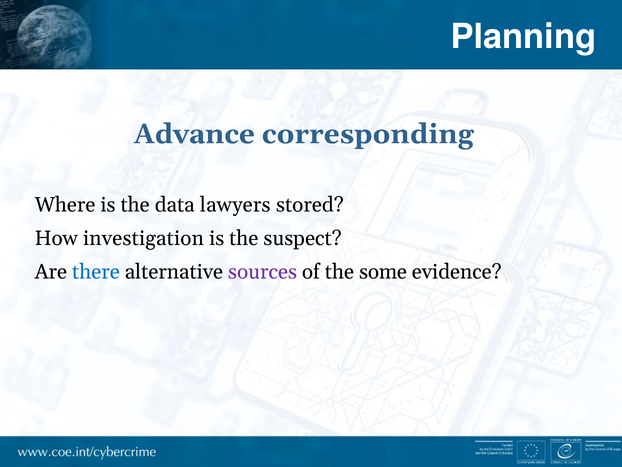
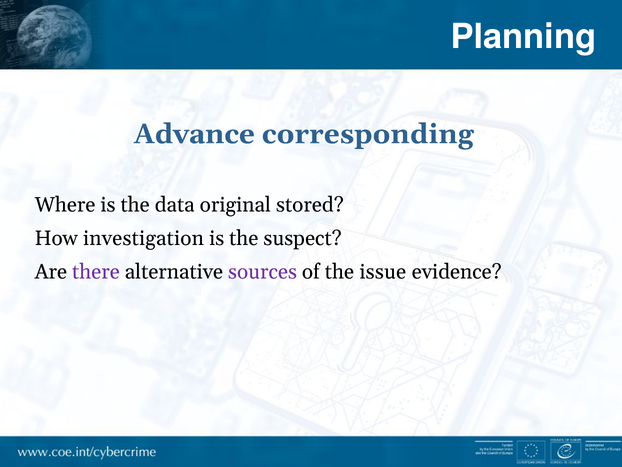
lawyers: lawyers -> original
there colour: blue -> purple
some: some -> issue
